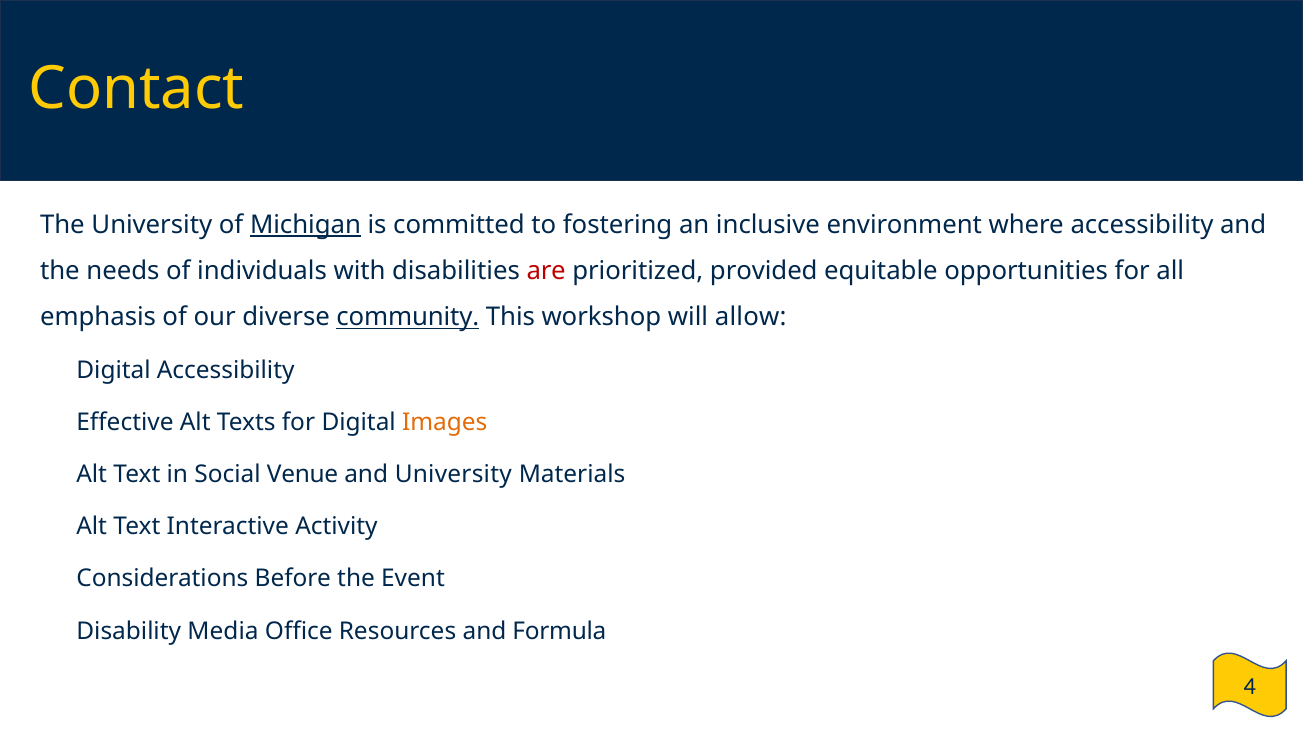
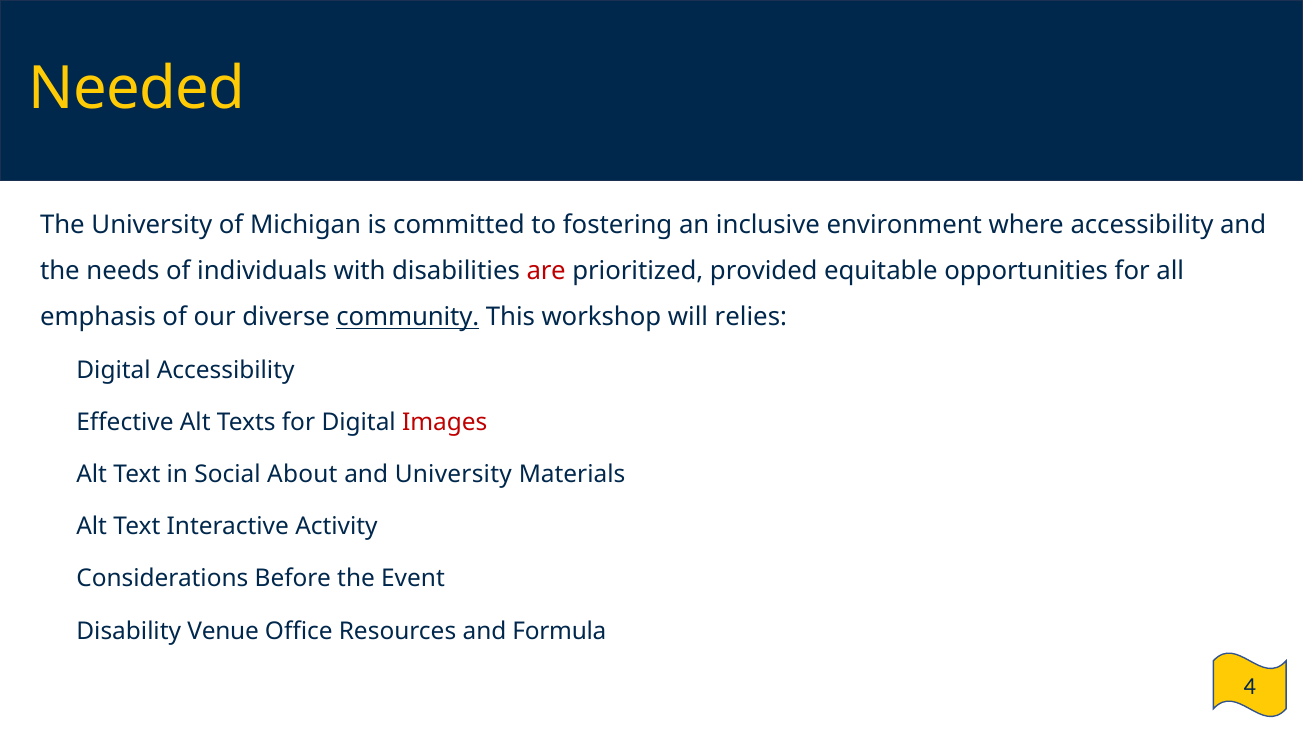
Contact: Contact -> Needed
Michigan underline: present -> none
allow: allow -> relies
Images colour: orange -> red
Venue: Venue -> About
Media: Media -> Venue
